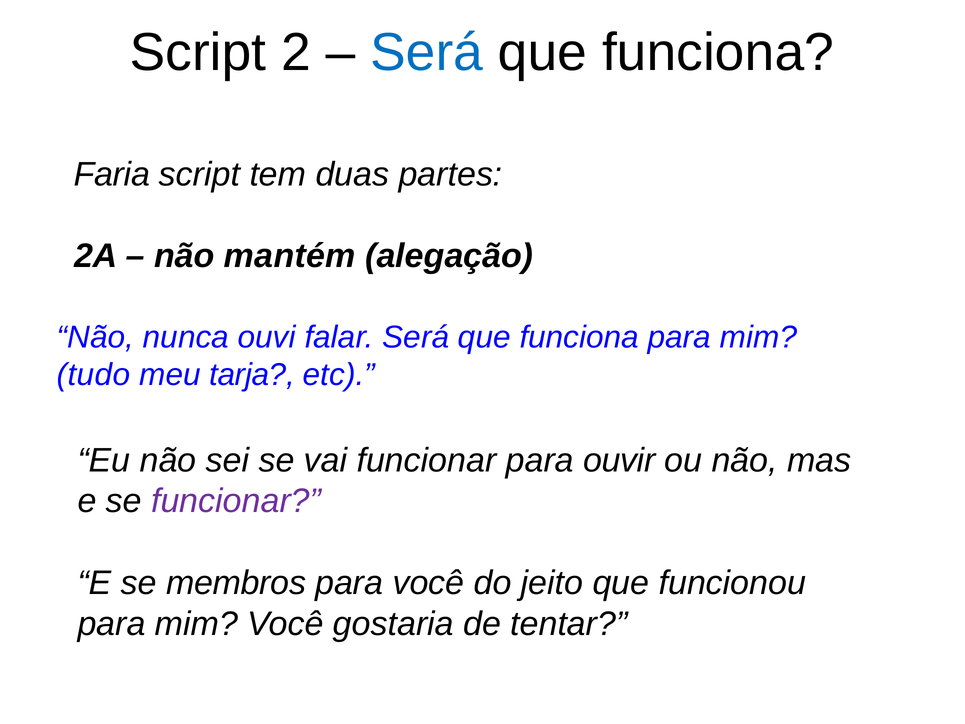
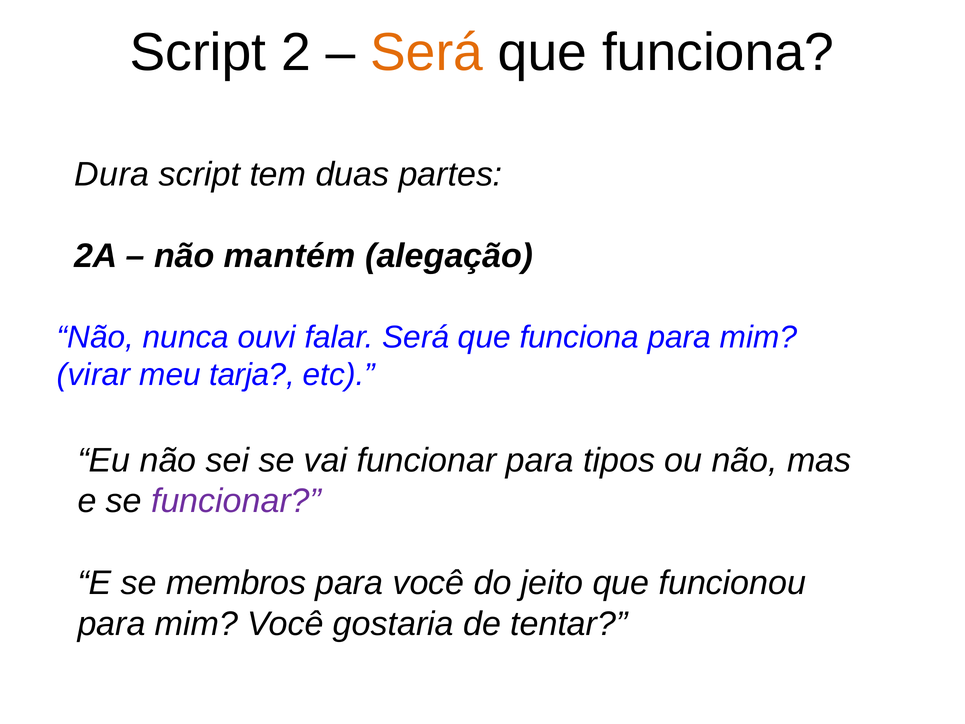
Será at (427, 53) colour: blue -> orange
Faria: Faria -> Dura
tudo: tudo -> virar
ouvir: ouvir -> tipos
